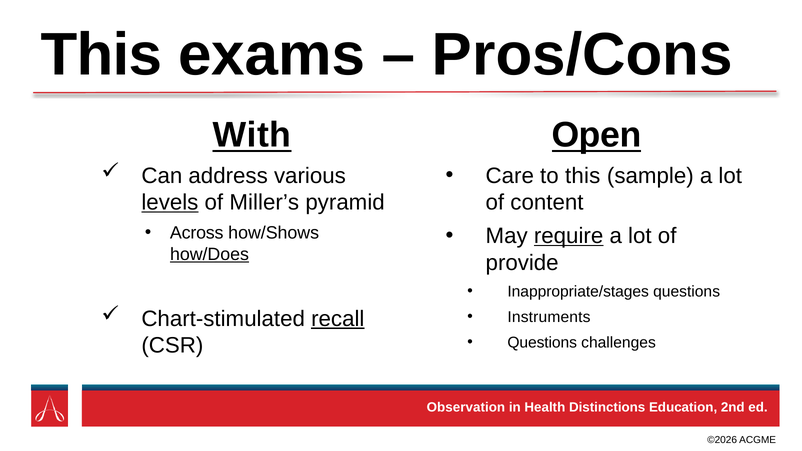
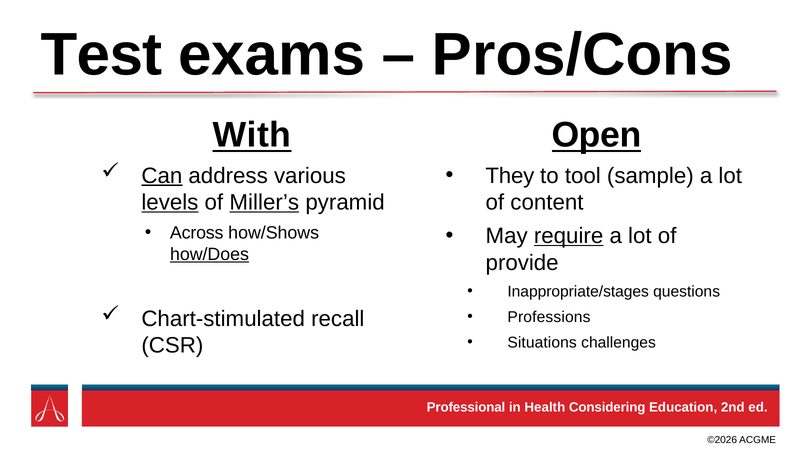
This at (102, 55): This -> Test
Can underline: none -> present
Care: Care -> They
to this: this -> tool
Miller’s underline: none -> present
recall underline: present -> none
Instruments: Instruments -> Professions
Questions at (542, 343): Questions -> Situations
Observation: Observation -> Professional
Distinctions: Distinctions -> Considering
